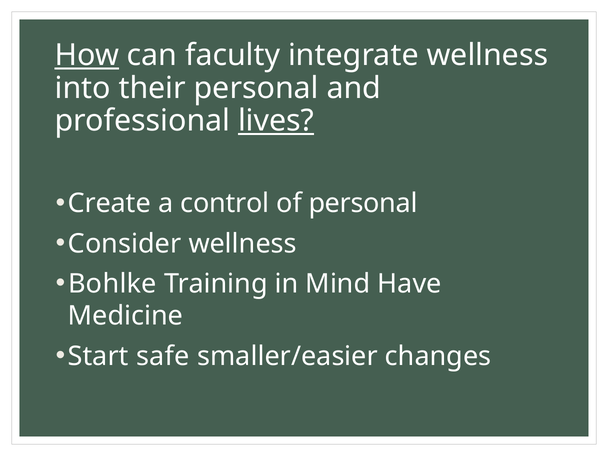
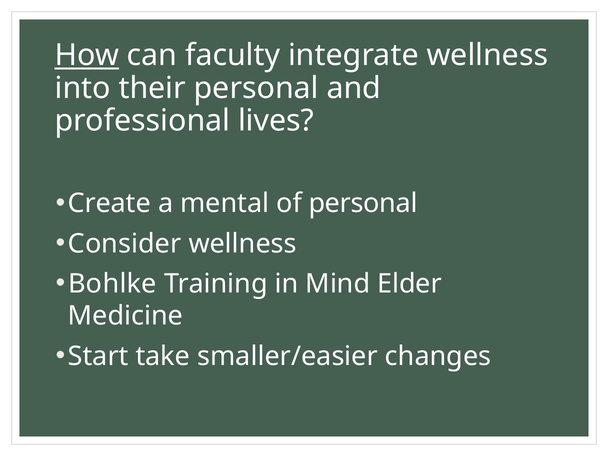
lives underline: present -> none
control: control -> mental
Have: Have -> Elder
safe: safe -> take
